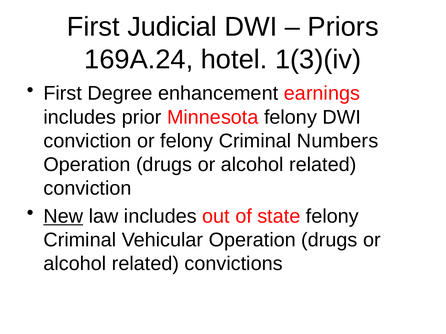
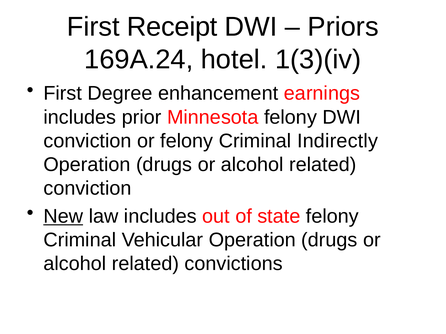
Judicial: Judicial -> Receipt
Numbers: Numbers -> Indirectly
